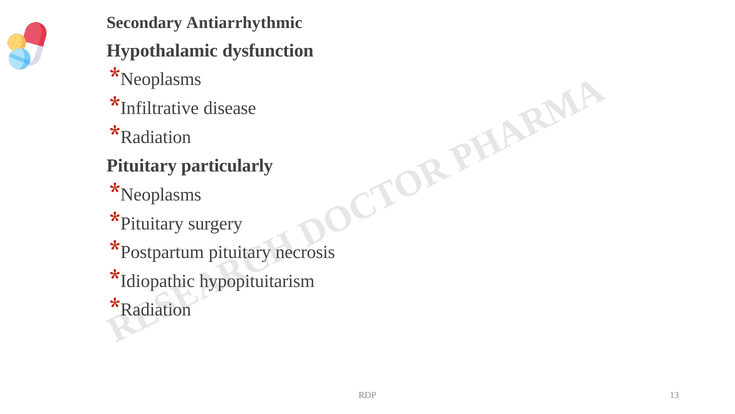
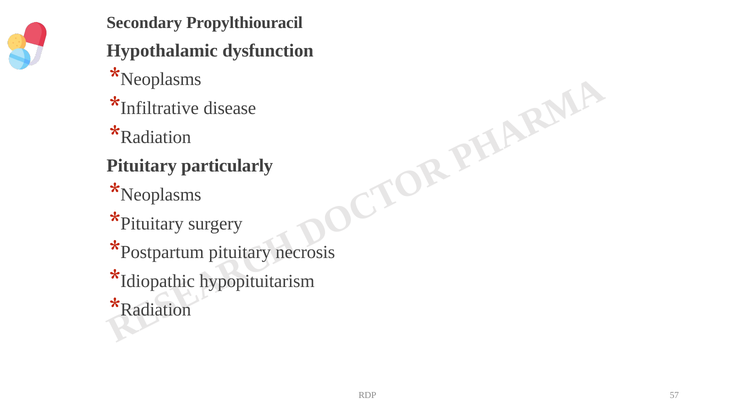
Antiarrhythmic: Antiarrhythmic -> Propylthiouracil
13: 13 -> 57
